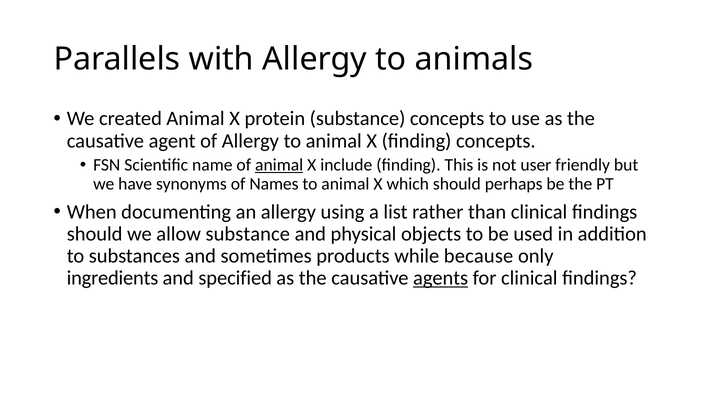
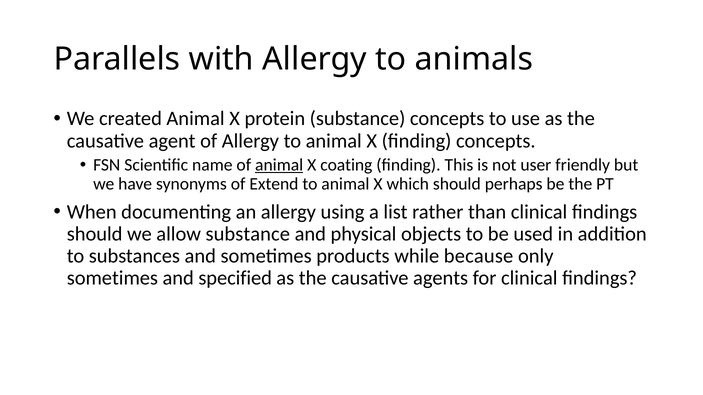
include: include -> coating
Names: Names -> Extend
ingredients at (112, 279): ingredients -> sometimes
agents underline: present -> none
